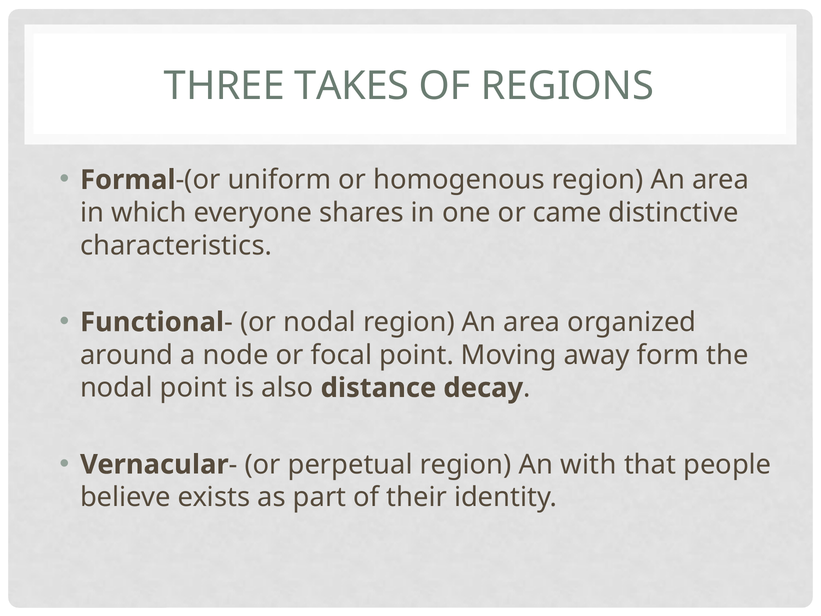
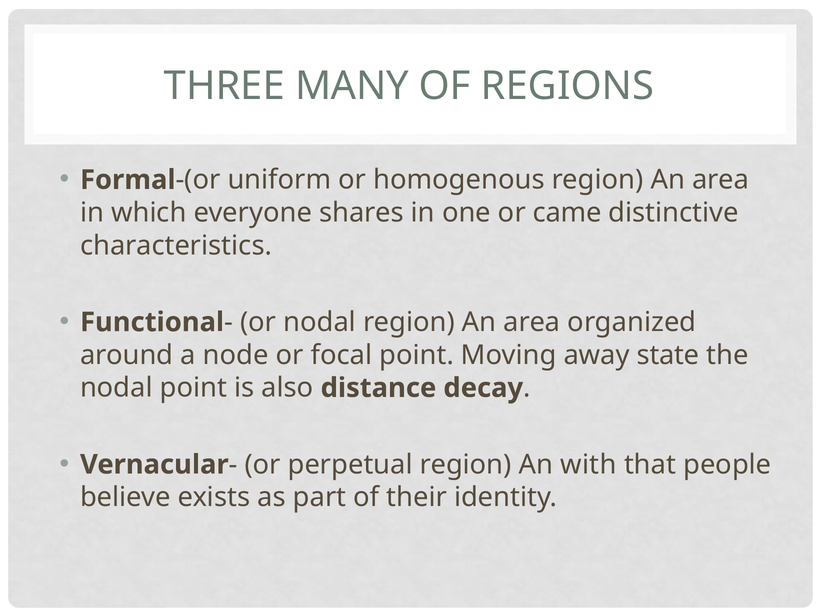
TAKES: TAKES -> MANY
form: form -> state
